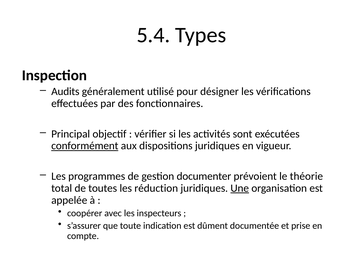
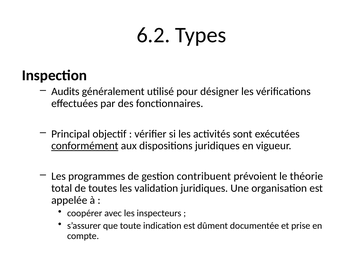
5.4: 5.4 -> 6.2
documenter: documenter -> contribuent
réduction: réduction -> validation
Une underline: present -> none
